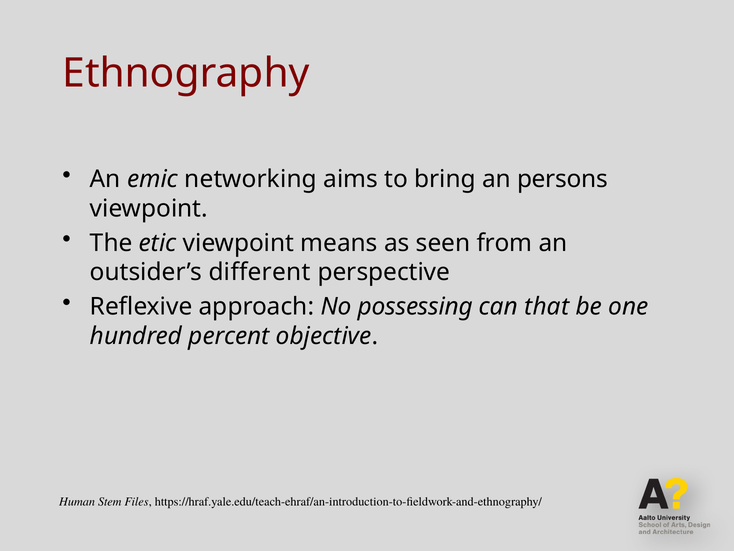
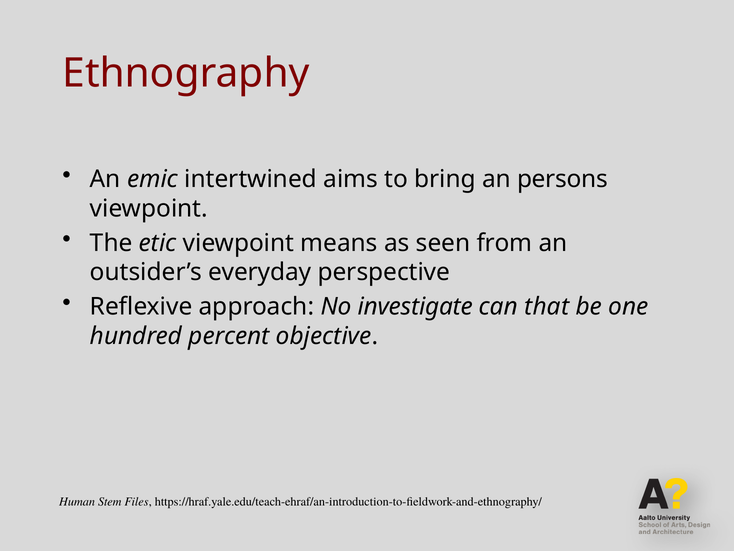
networking: networking -> intertwined
different: different -> everyday
possessing: possessing -> investigate
